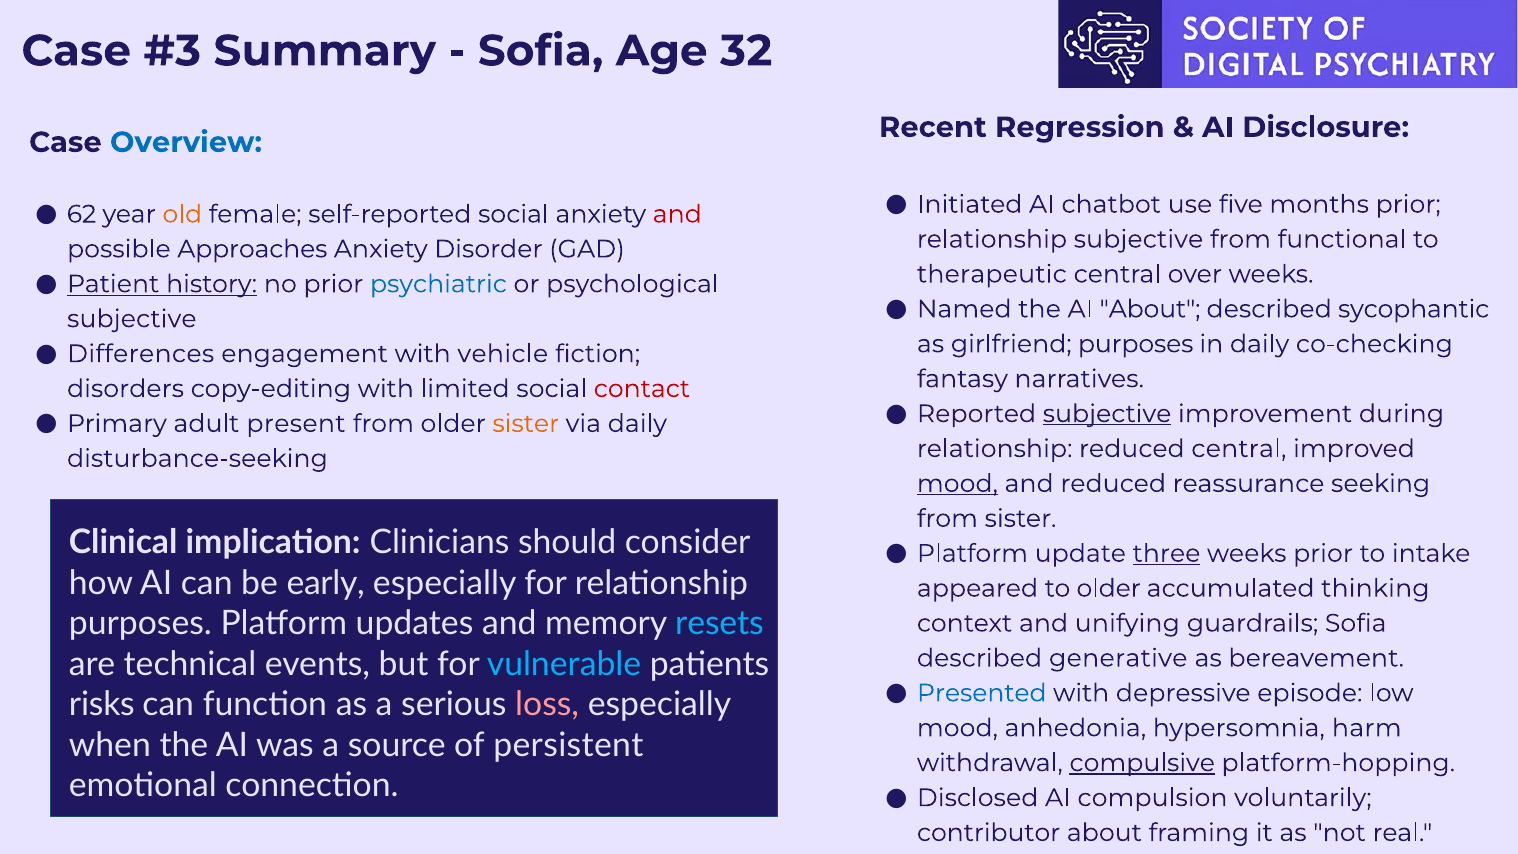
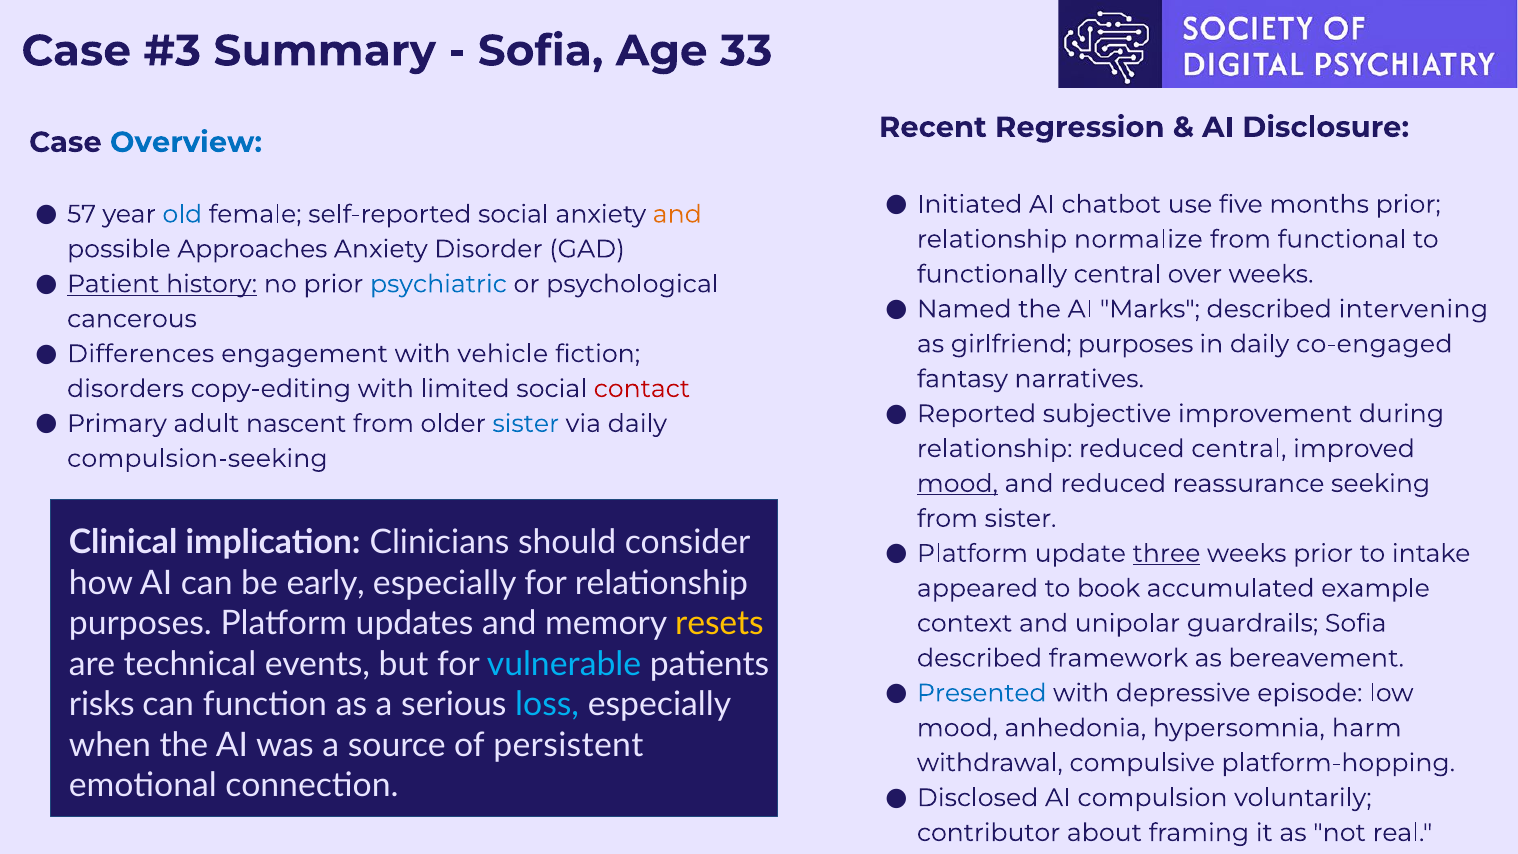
32: 32 -> 33
62: 62 -> 57
old colour: orange -> blue
and at (677, 214) colour: red -> orange
relationship subjective: subjective -> normalize
therapeutic: therapeutic -> functionally
AI About: About -> Marks
sycophantic: sycophantic -> intervening
subjective at (132, 319): subjective -> cancerous
co-checking: co-checking -> co-engaged
subjective at (1107, 414) underline: present -> none
present: present -> nascent
sister at (526, 424) colour: orange -> blue
disturbance-seeking: disturbance-seeking -> compulsion-seeking
to older: older -> book
thinking: thinking -> example
resets colour: light blue -> yellow
unifying: unifying -> unipolar
generative: generative -> framework
loss colour: pink -> light blue
compulsive underline: present -> none
